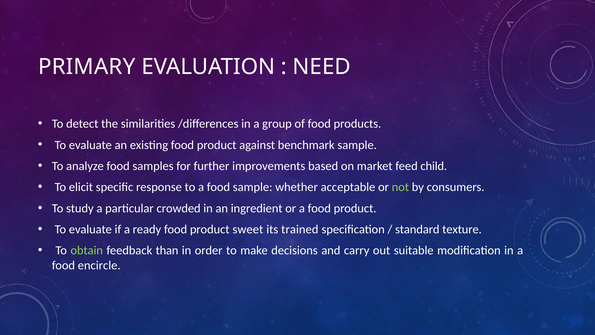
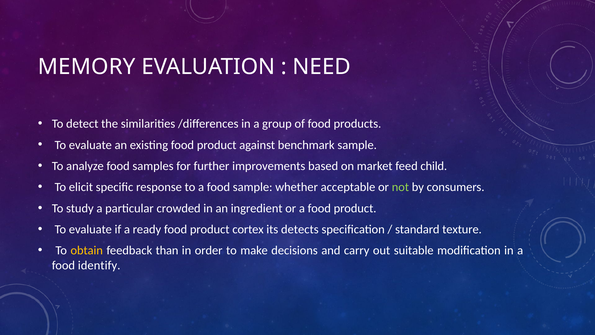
PRIMARY: PRIMARY -> MEMORY
sweet: sweet -> cortex
trained: trained -> detects
obtain colour: light green -> yellow
encircle: encircle -> identify
